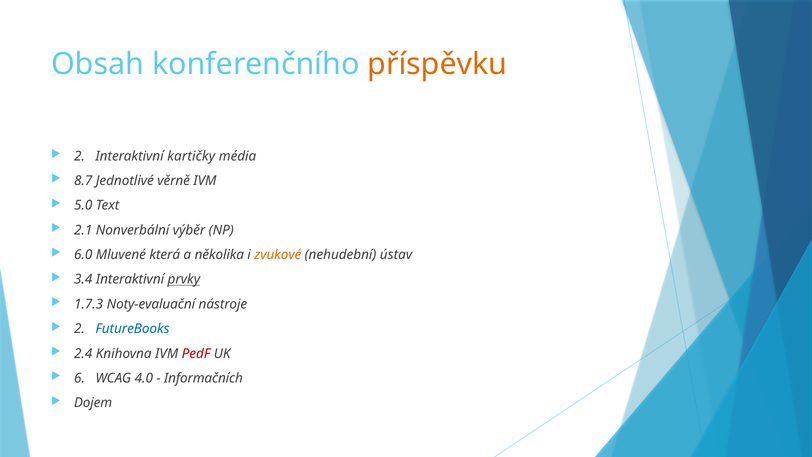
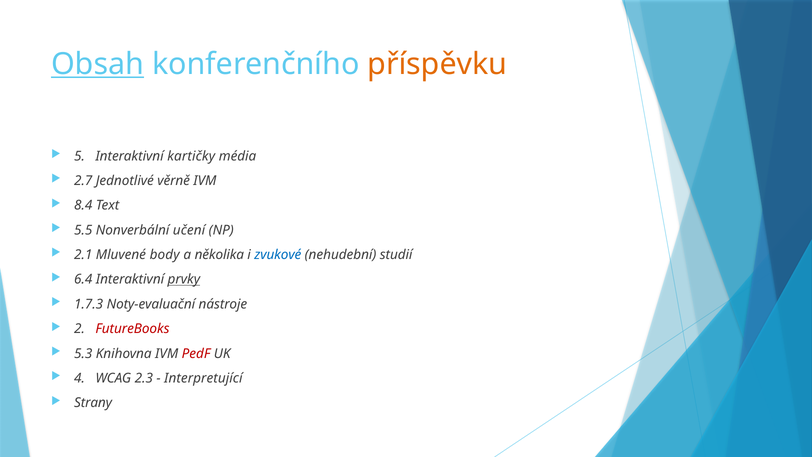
Obsah underline: none -> present
2 at (79, 156): 2 -> 5
8.7: 8.7 -> 2.7
5.0: 5.0 -> 8.4
2.1: 2.1 -> 5.5
výběr: výběr -> učení
6.0: 6.0 -> 2.1
která: která -> body
zvukové colour: orange -> blue
ústav: ústav -> studií
3.4: 3.4 -> 6.4
FutureBooks colour: blue -> red
2.4: 2.4 -> 5.3
6: 6 -> 4
4.0: 4.0 -> 2.3
Informačních: Informačních -> Interpretující
Dojem: Dojem -> Strany
